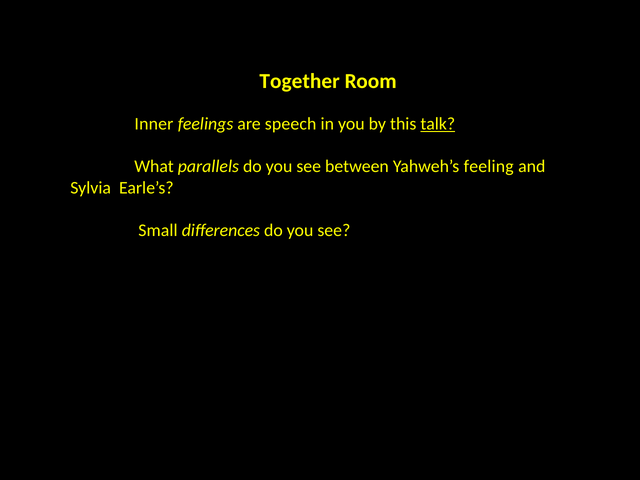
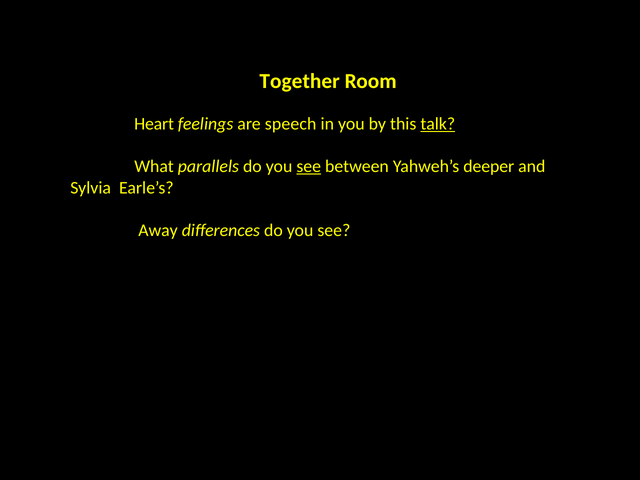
Inner: Inner -> Heart
see at (309, 167) underline: none -> present
feeling: feeling -> deeper
Small: Small -> Away
